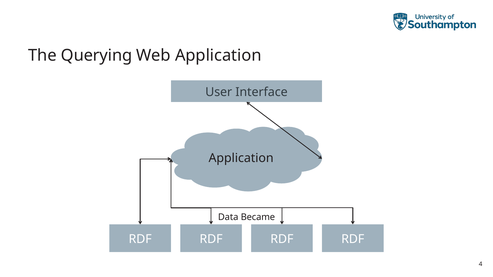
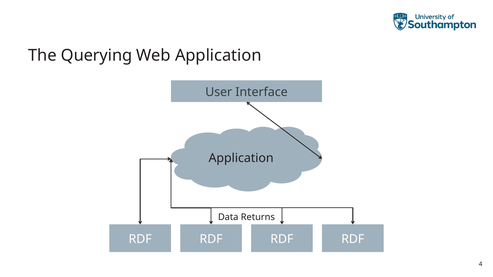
Became: Became -> Returns
